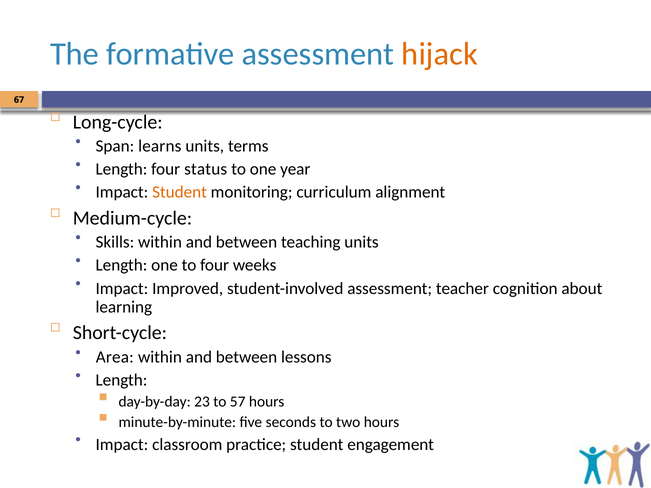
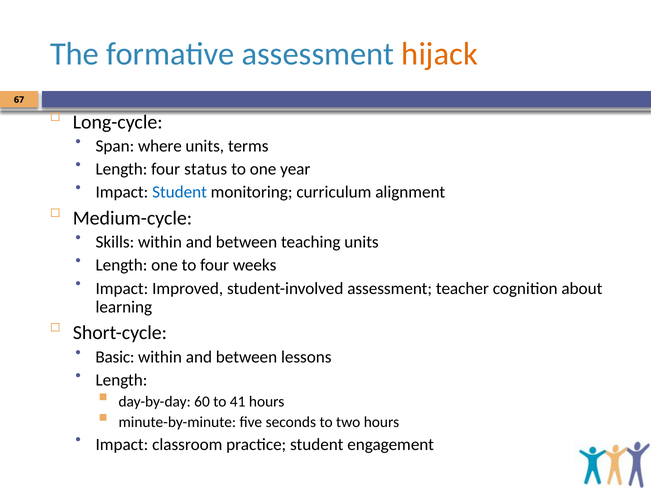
learns: learns -> where
Student at (180, 192) colour: orange -> blue
Area: Area -> Basic
23: 23 -> 60
57: 57 -> 41
